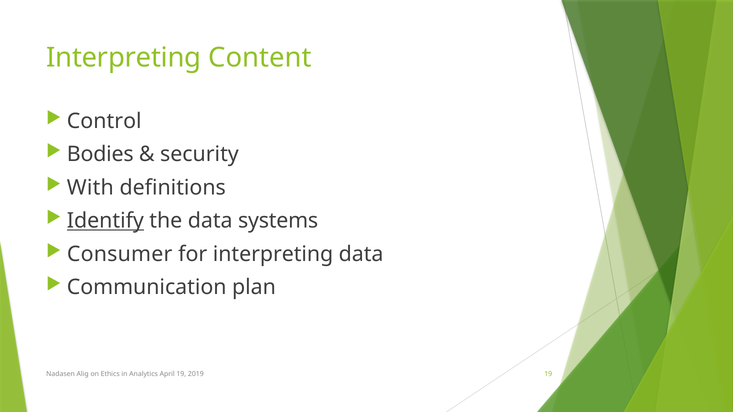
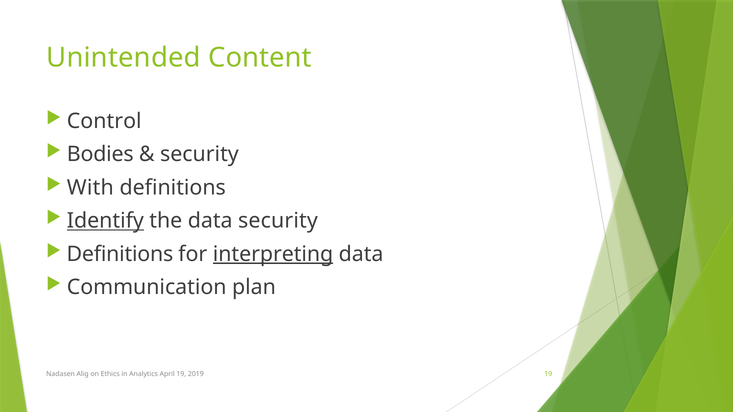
Interpreting at (124, 58): Interpreting -> Unintended
data systems: systems -> security
Consumer at (120, 254): Consumer -> Definitions
interpreting at (273, 254) underline: none -> present
